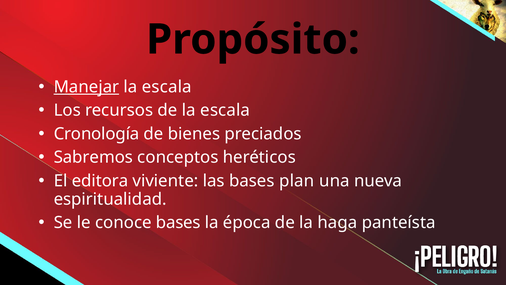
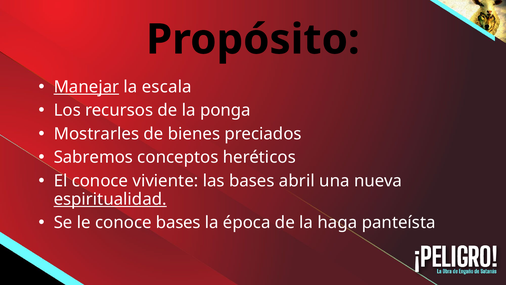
de la escala: escala -> ponga
Cronología: Cronología -> Mostrarles
El editora: editora -> conoce
plan: plan -> abril
espiritualidad underline: none -> present
